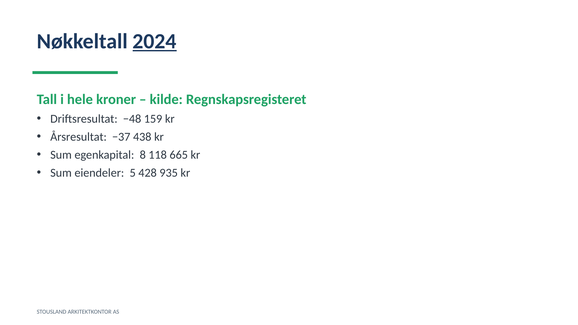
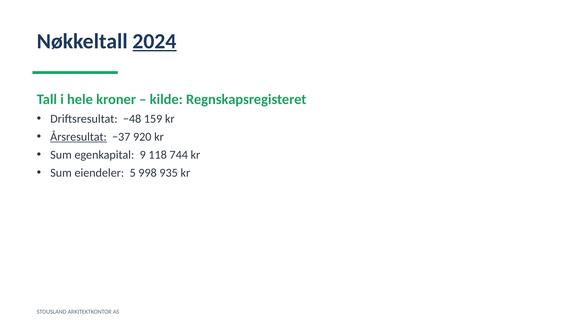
Årsresultat underline: none -> present
438: 438 -> 920
8: 8 -> 9
665: 665 -> 744
428: 428 -> 998
